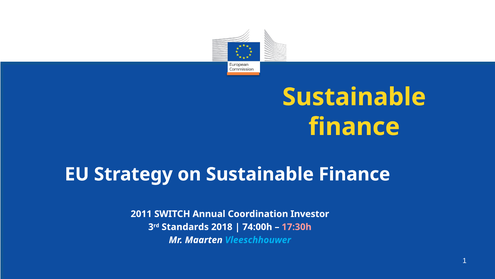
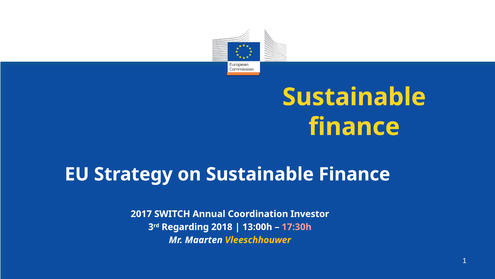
2011: 2011 -> 2017
Standards: Standards -> Regarding
74:00h: 74:00h -> 13:00h
Vleeschhouwer colour: light blue -> yellow
